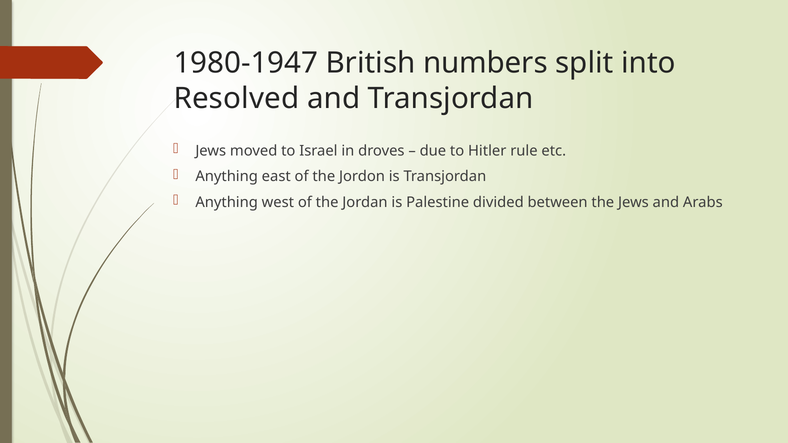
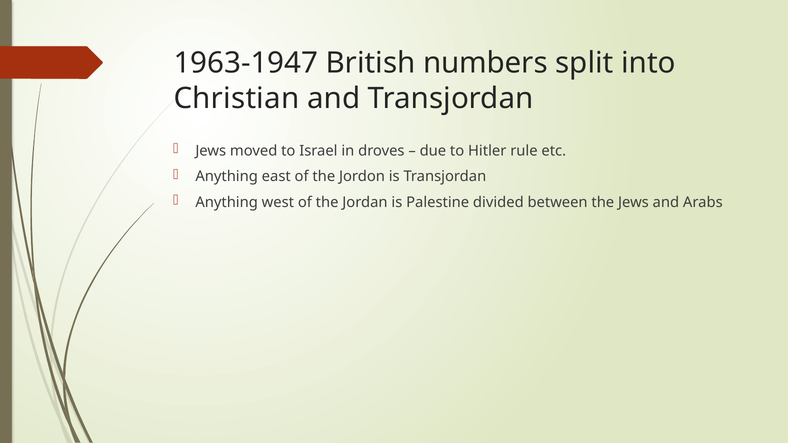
1980-1947: 1980-1947 -> 1963-1947
Resolved: Resolved -> Christian
